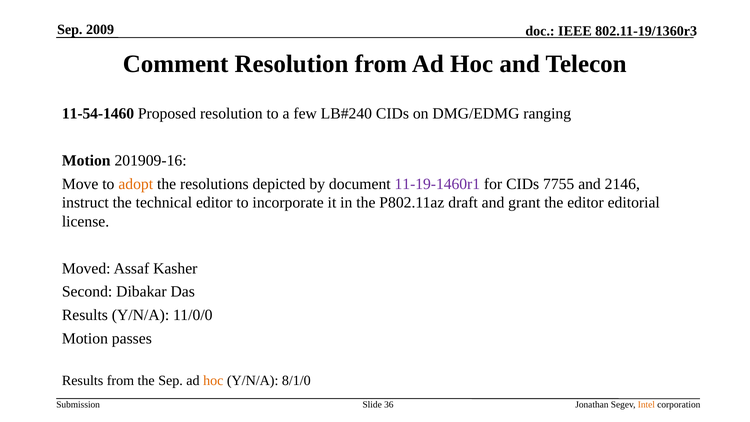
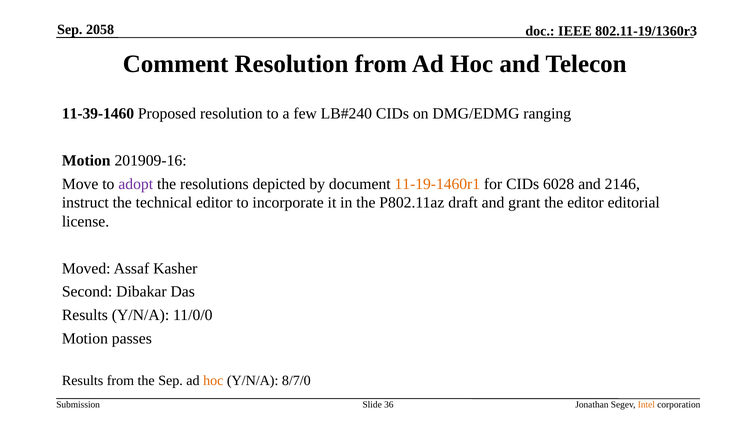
2009: 2009 -> 2058
11-54-1460: 11-54-1460 -> 11-39-1460
adopt colour: orange -> purple
11-19-1460r1 colour: purple -> orange
7755: 7755 -> 6028
8/1/0: 8/1/0 -> 8/7/0
